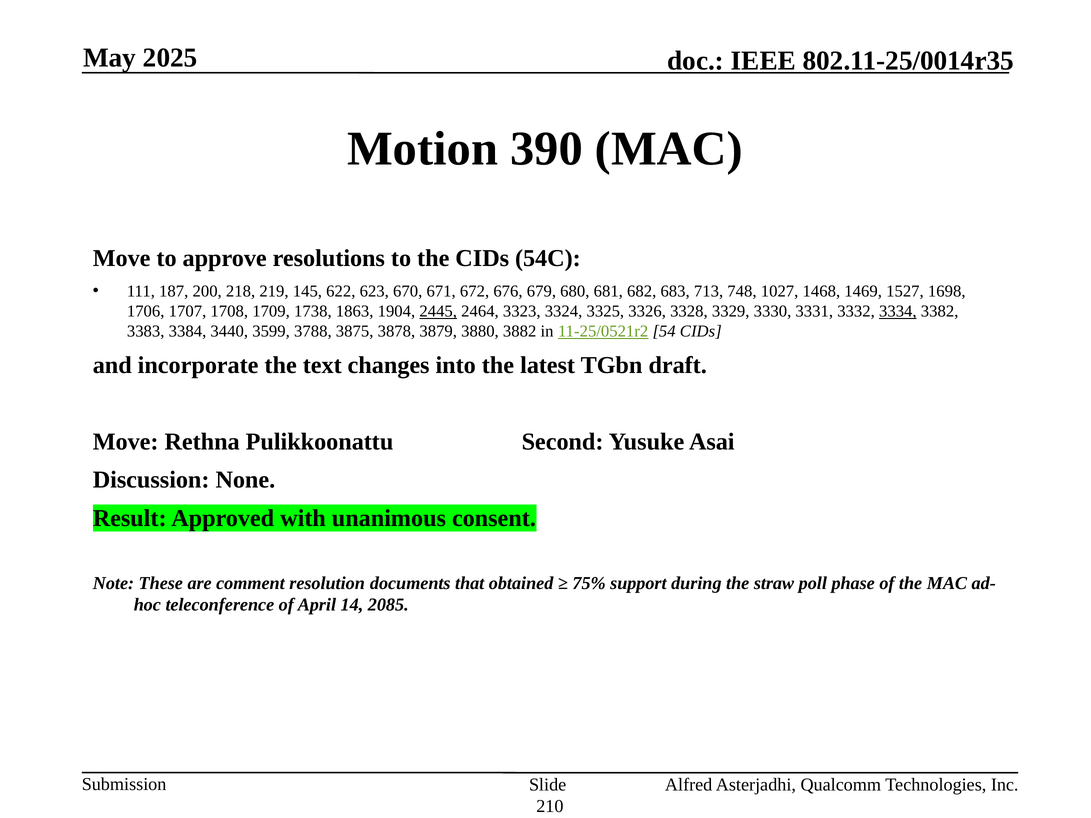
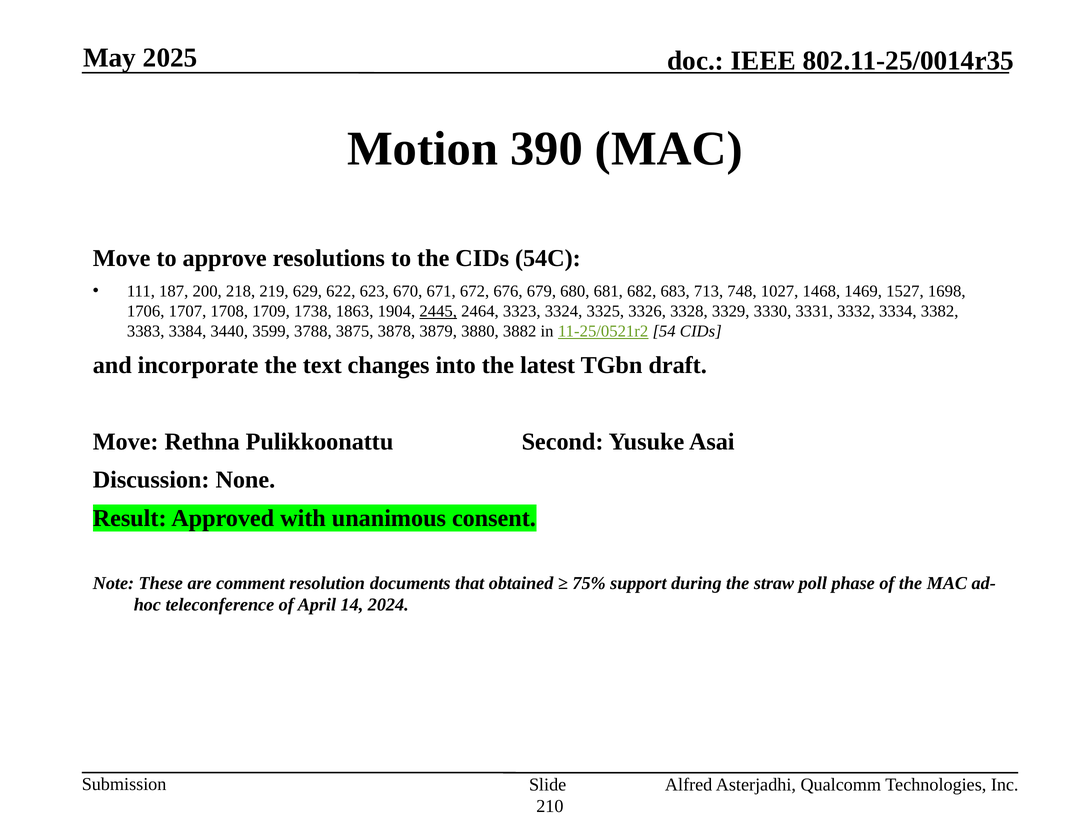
145: 145 -> 629
3334 underline: present -> none
2085: 2085 -> 2024
